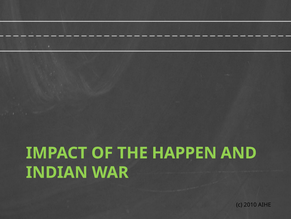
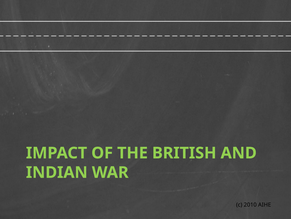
HAPPEN: HAPPEN -> BRITISH
